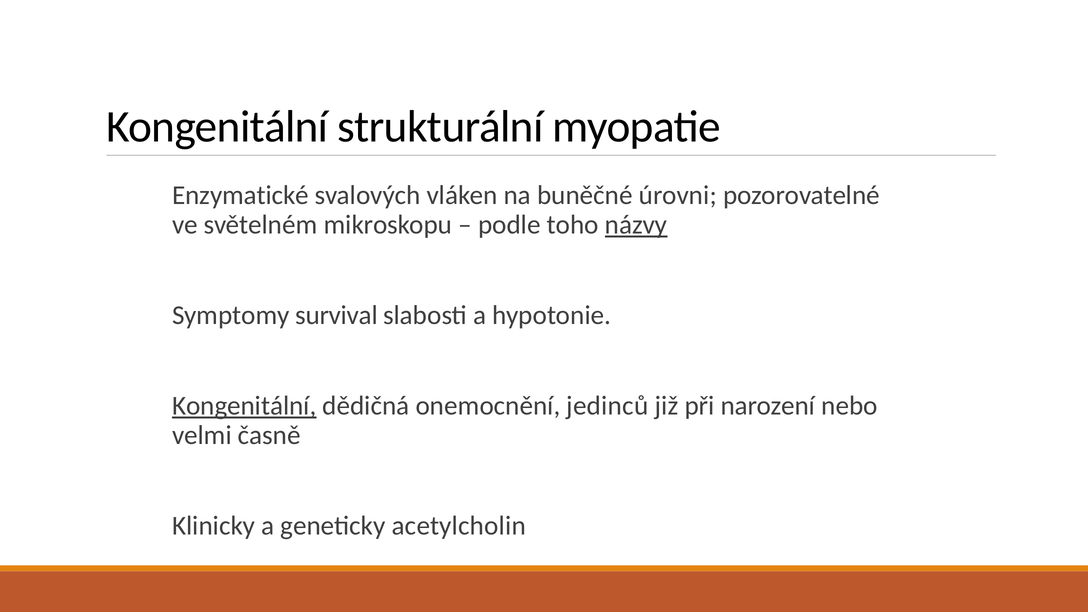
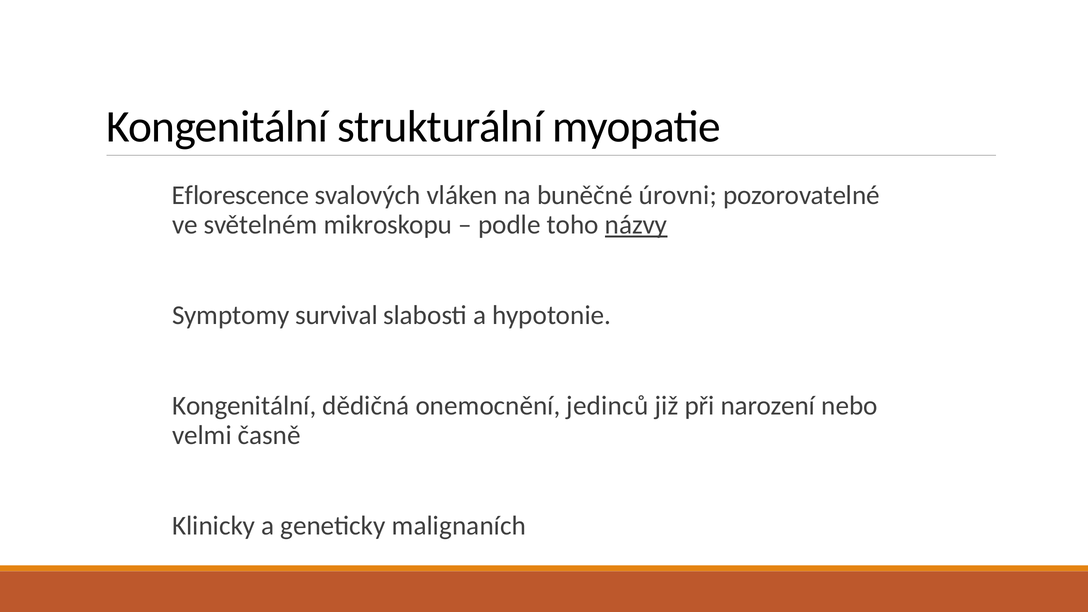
Enzymatické: Enzymatické -> Eflorescence
Kongenitální at (244, 406) underline: present -> none
acetylcholin: acetylcholin -> malignaních
